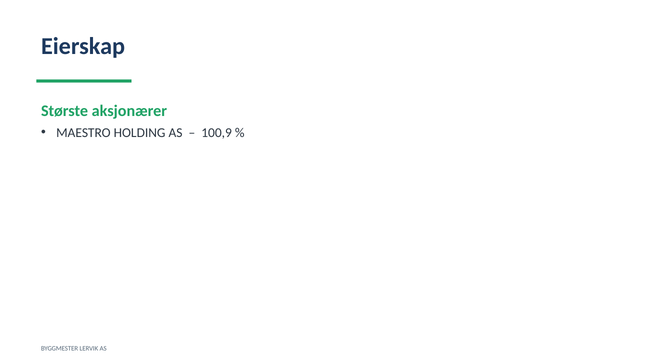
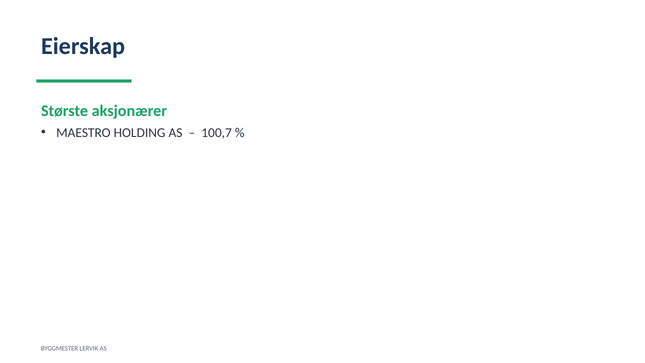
100,9: 100,9 -> 100,7
